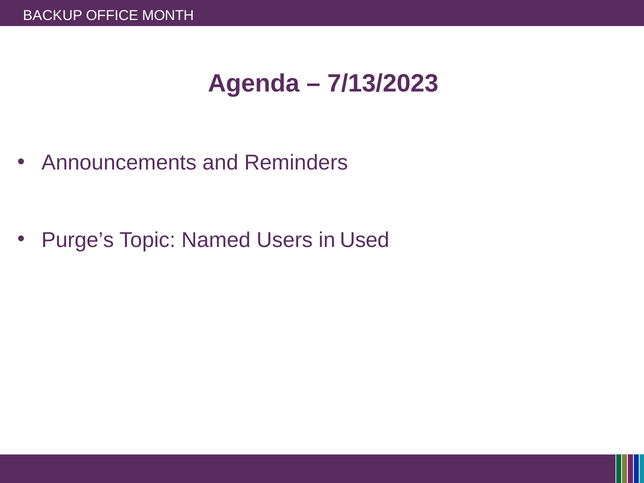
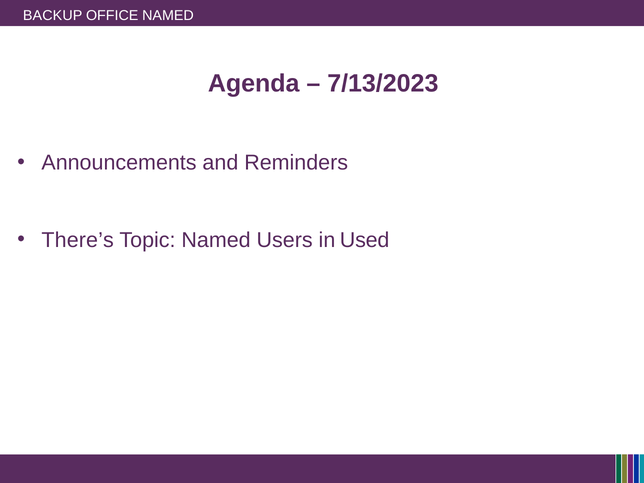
OFFICE MONTH: MONTH -> NAMED
Purge’s: Purge’s -> There’s
